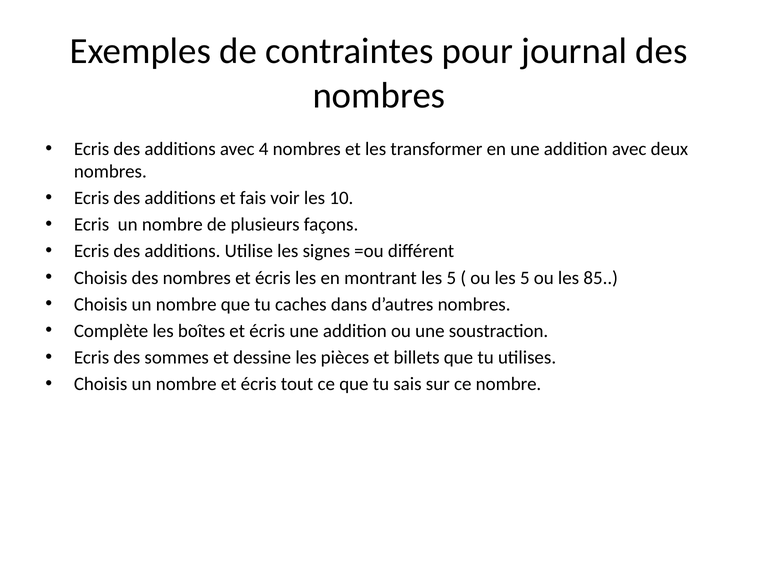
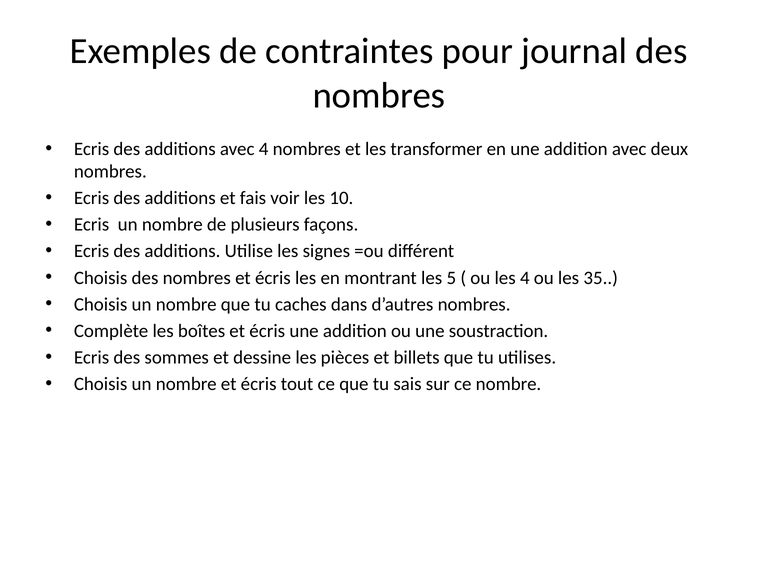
ou les 5: 5 -> 4
85: 85 -> 35
